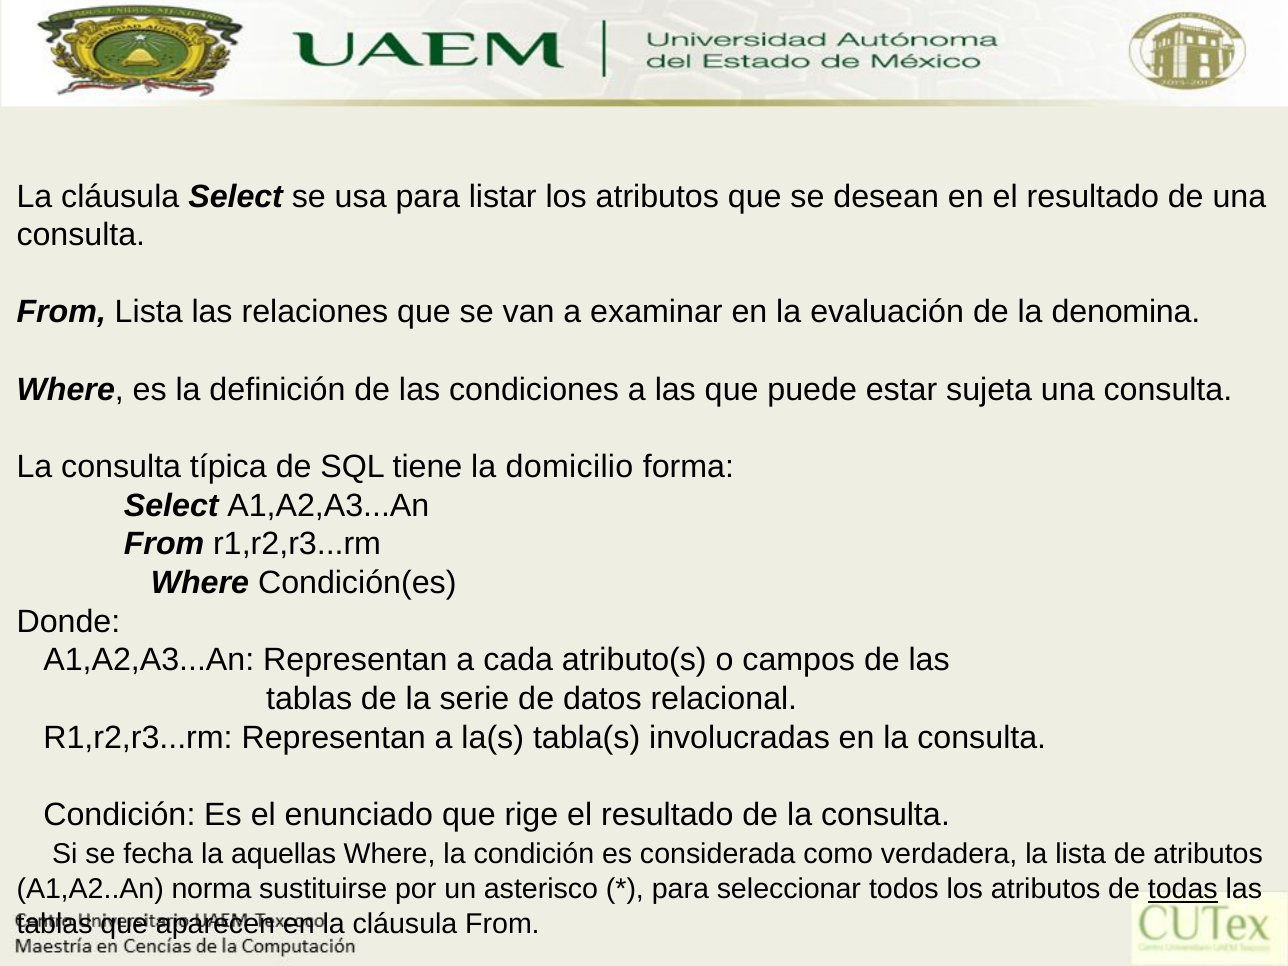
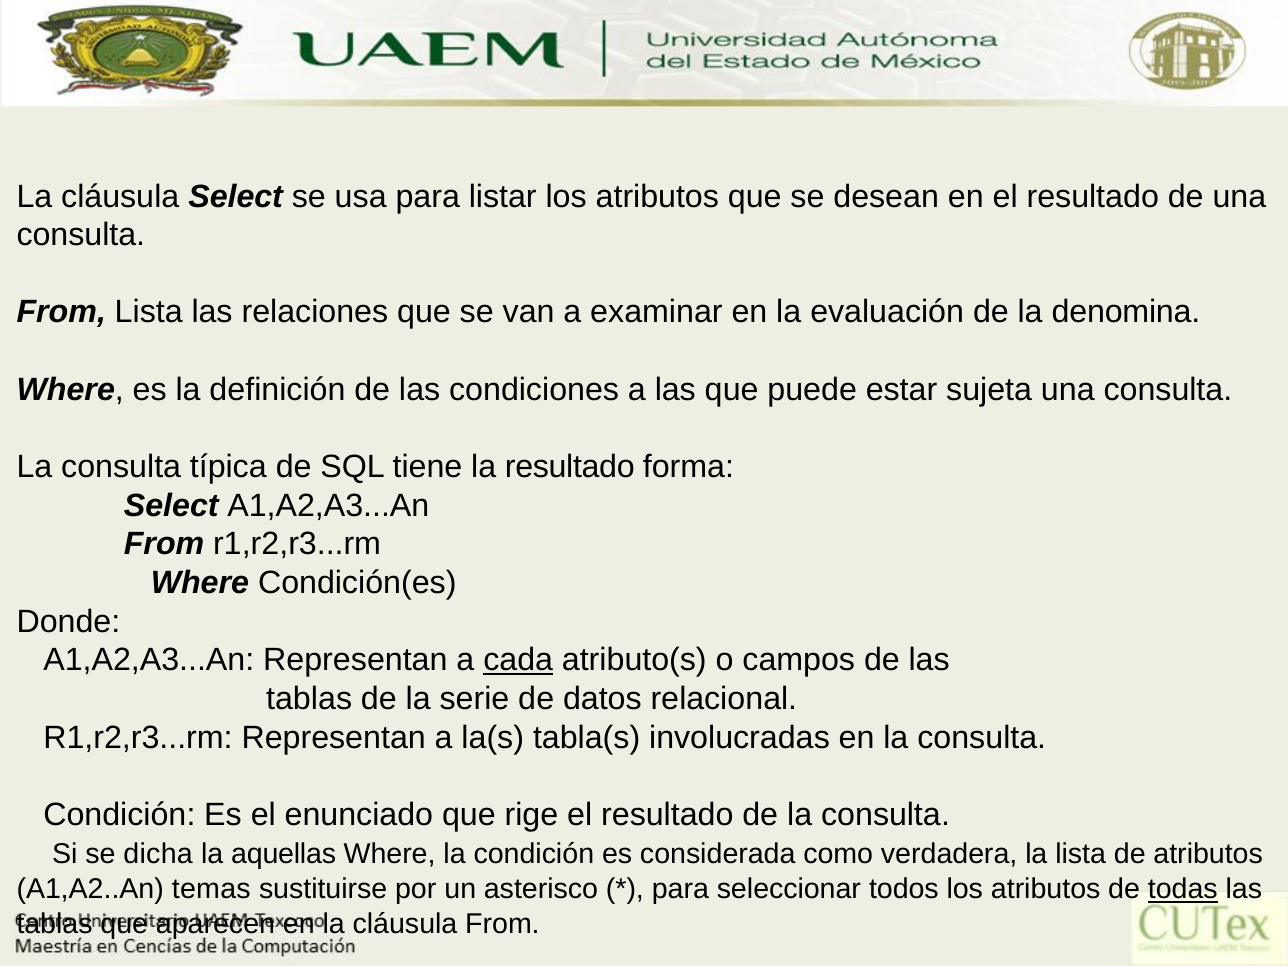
la domicilio: domicilio -> resultado
cada underline: none -> present
fecha: fecha -> dicha
norma: norma -> temas
